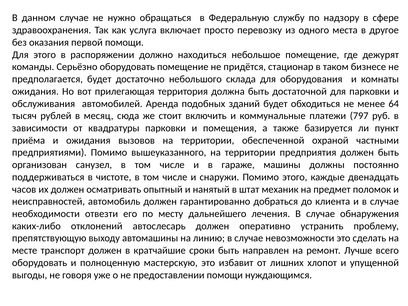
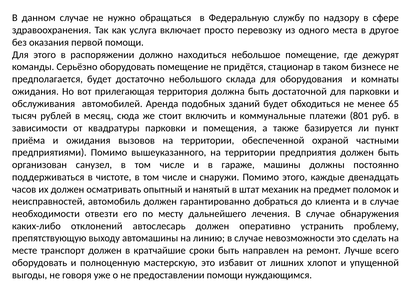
64: 64 -> 65
797: 797 -> 801
